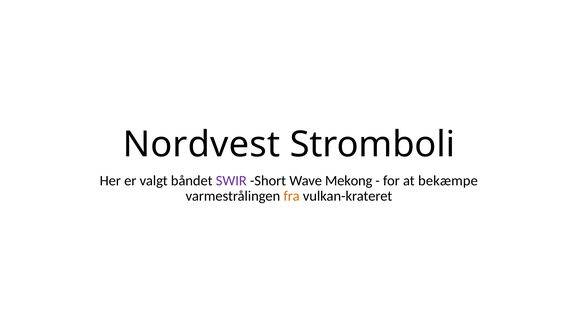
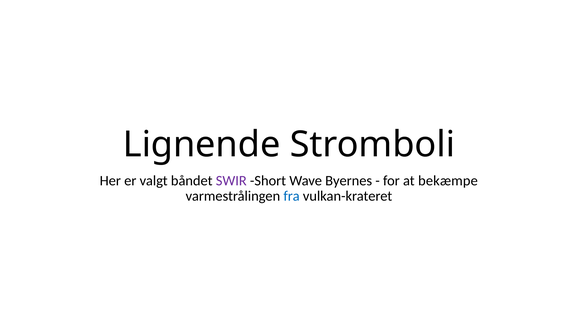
Nordvest: Nordvest -> Lignende
Mekong: Mekong -> Byernes
fra colour: orange -> blue
